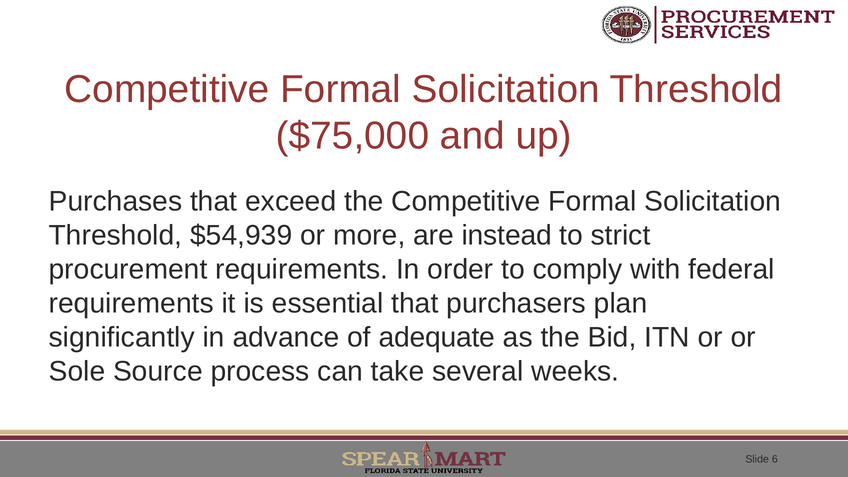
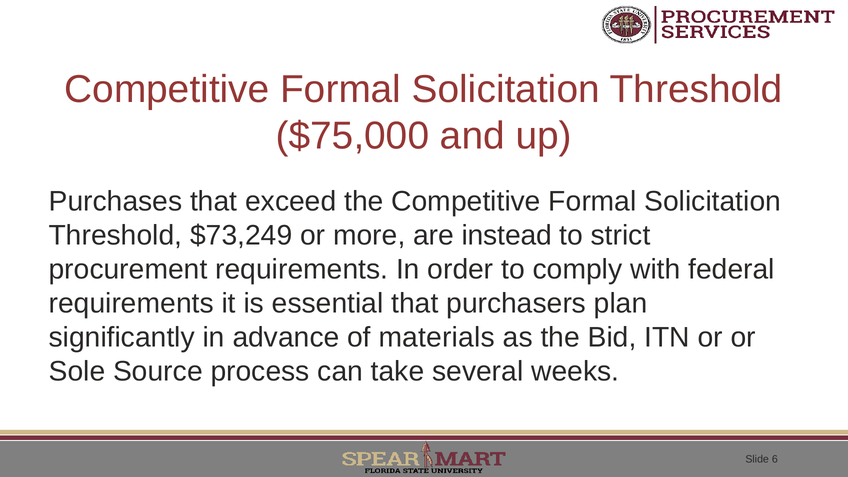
$54,939: $54,939 -> $73,249
adequate: adequate -> materials
